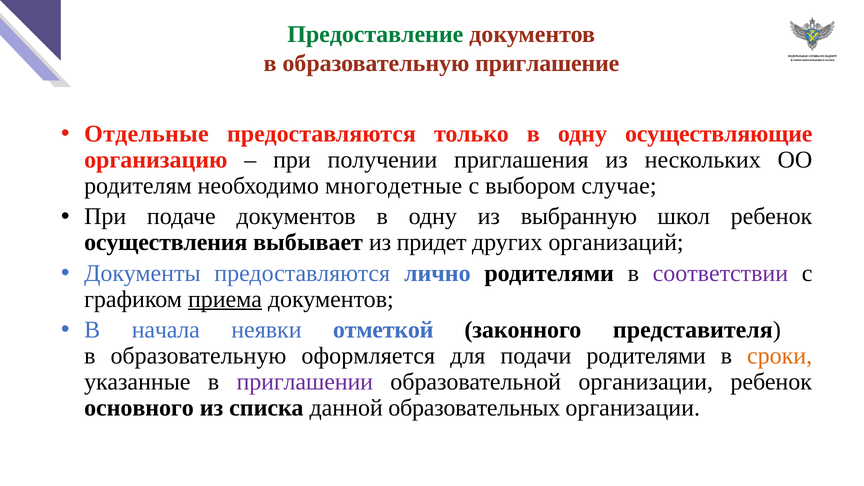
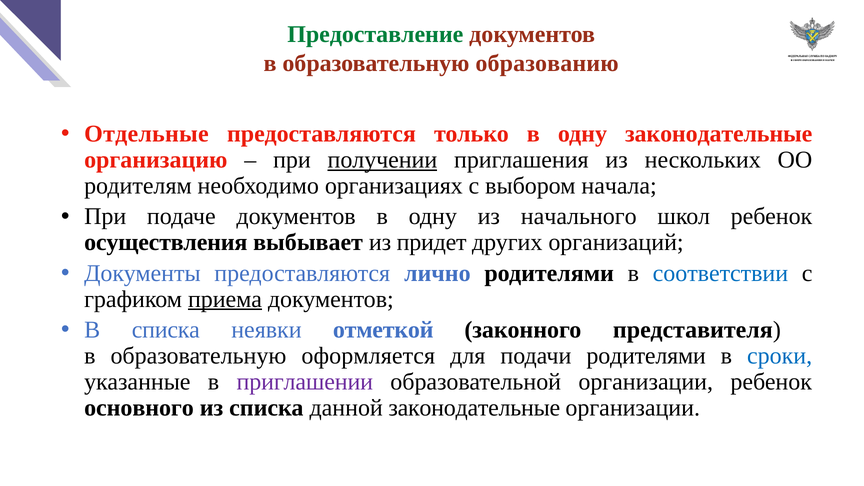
приглашение: приглашение -> образованию
одну осуществляющие: осуществляющие -> законодательные
получении underline: none -> present
многодетные: многодетные -> организациях
случае: случае -> начала
выбранную: выбранную -> начального
соответствии colour: purple -> blue
В начала: начала -> списка
сроки colour: orange -> blue
данной образовательных: образовательных -> законодательные
